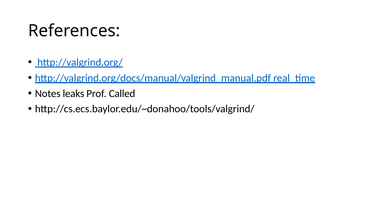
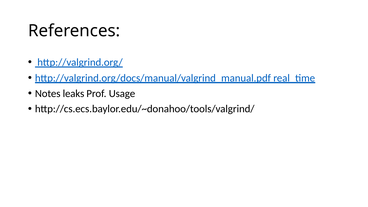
Called: Called -> Usage
